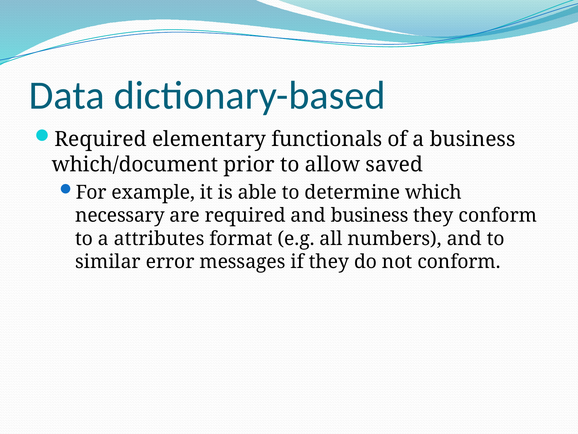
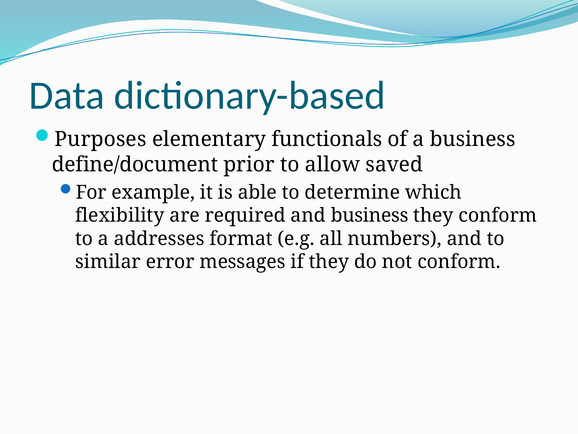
Required at (100, 139): Required -> Purposes
which/document: which/document -> define/document
necessary: necessary -> flexibility
attributes: attributes -> addresses
